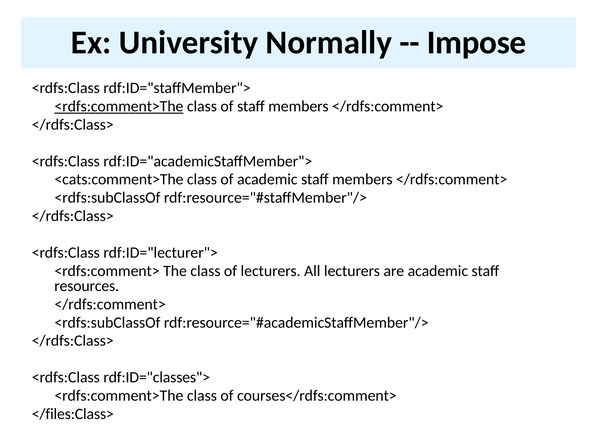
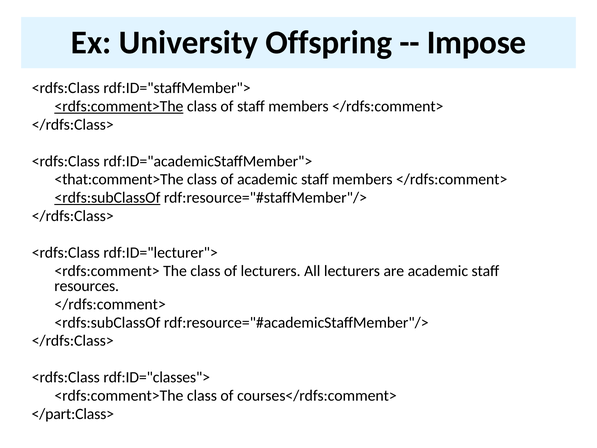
Normally: Normally -> Offspring
<cats:comment>The: <cats:comment>The -> <that:comment>The
<rdfs:subClassOf at (107, 198) underline: none -> present
</files:Class>: </files:Class> -> </part:Class>
